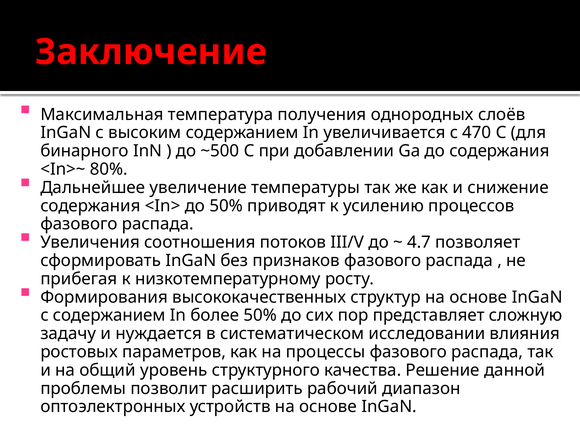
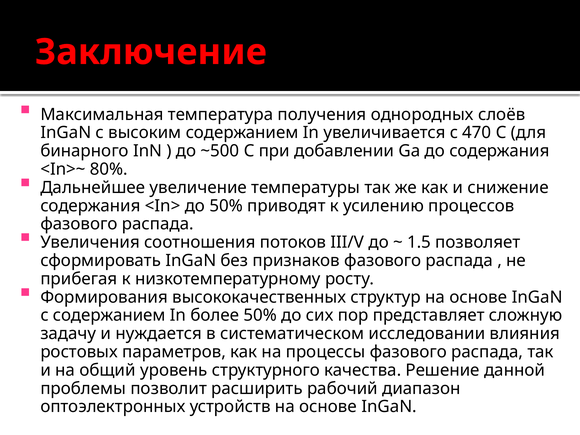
4.7: 4.7 -> 1.5
